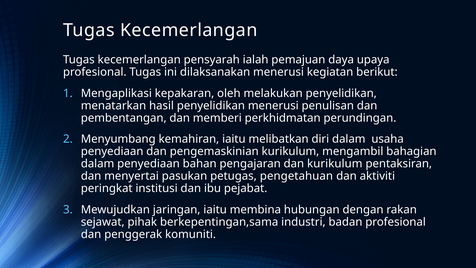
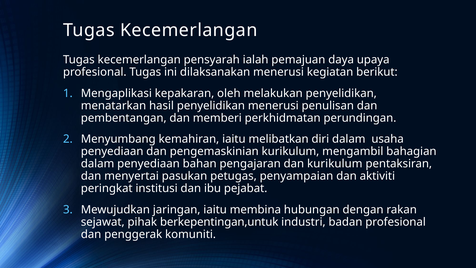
pengetahuan: pengetahuan -> penyampaian
berkepentingan,sama: berkepentingan,sama -> berkepentingan,untuk
